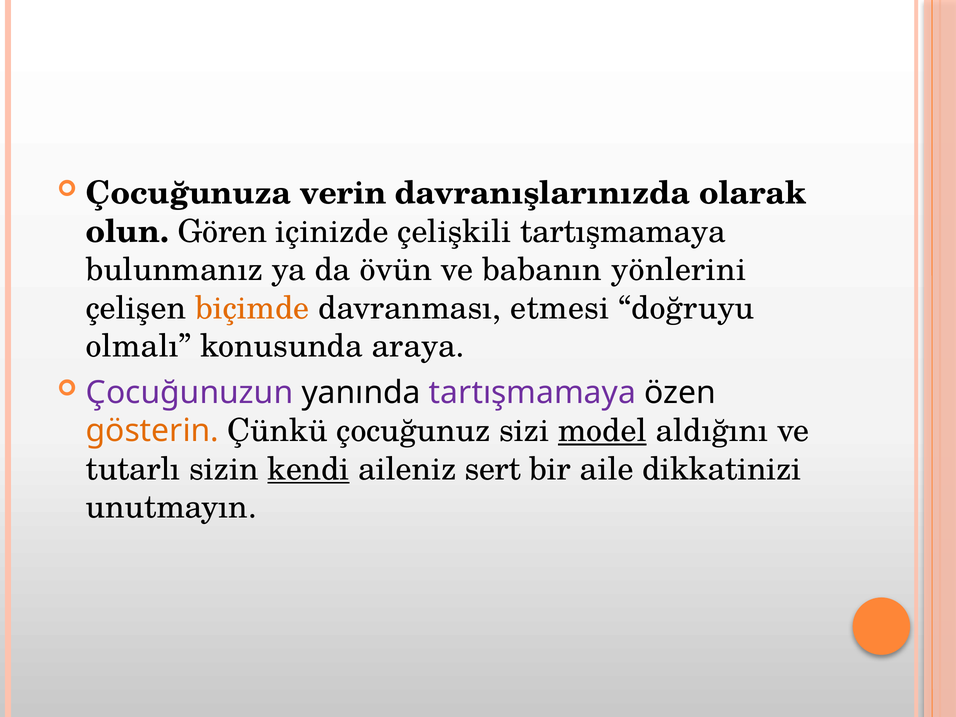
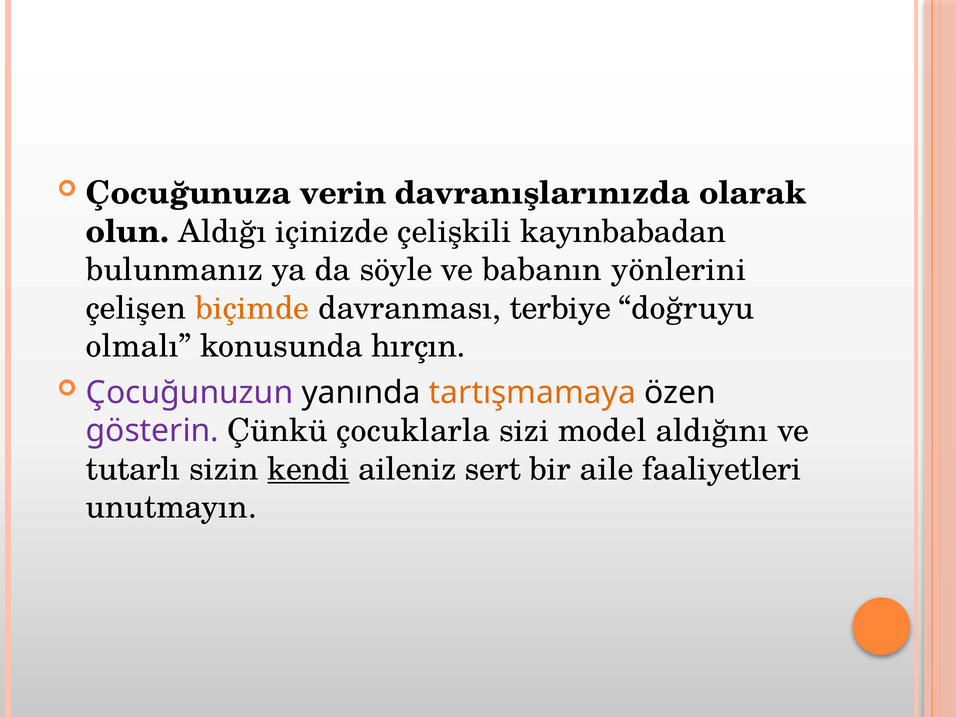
Gören: Gören -> Aldığı
çelişkili tartışmamaya: tartışmamaya -> kayınbabadan
övün: övün -> söyle
etmesi: etmesi -> terbiye
araya: araya -> hırçın
tartışmamaya at (532, 393) colour: purple -> orange
gösterin colour: orange -> purple
çocuğunuz: çocuğunuz -> çocuklarla
model underline: present -> none
dikkatinizi: dikkatinizi -> faaliyetleri
